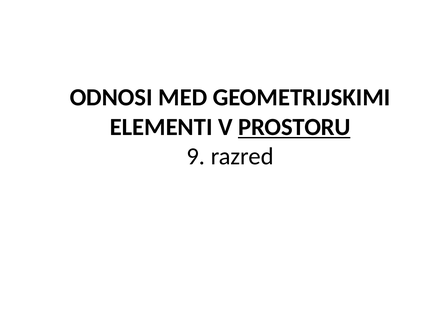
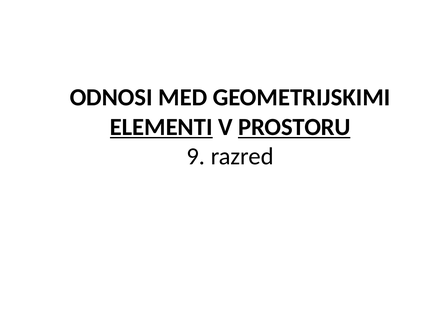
ELEMENTI underline: none -> present
